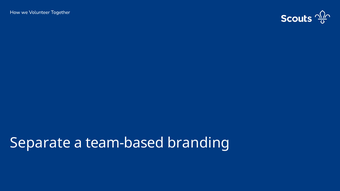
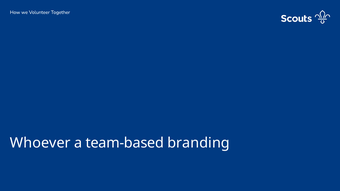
Separate: Separate -> Whoever
